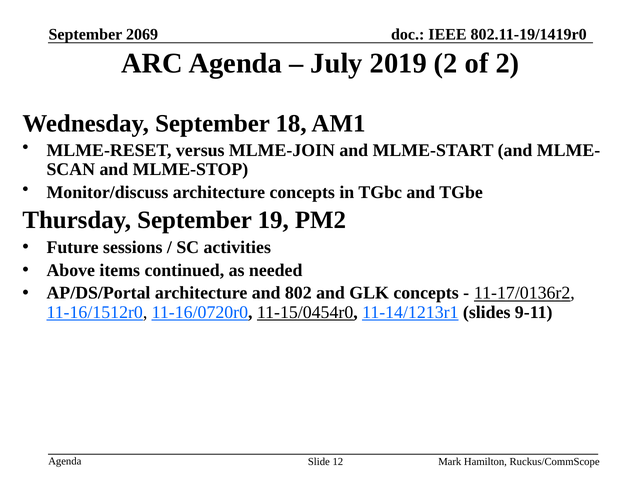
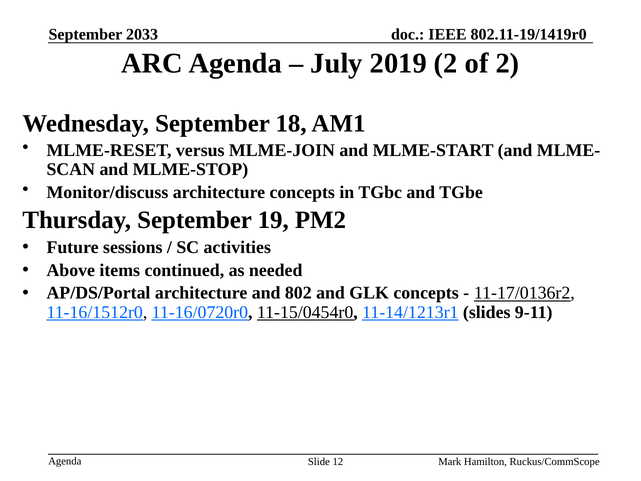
2069: 2069 -> 2033
